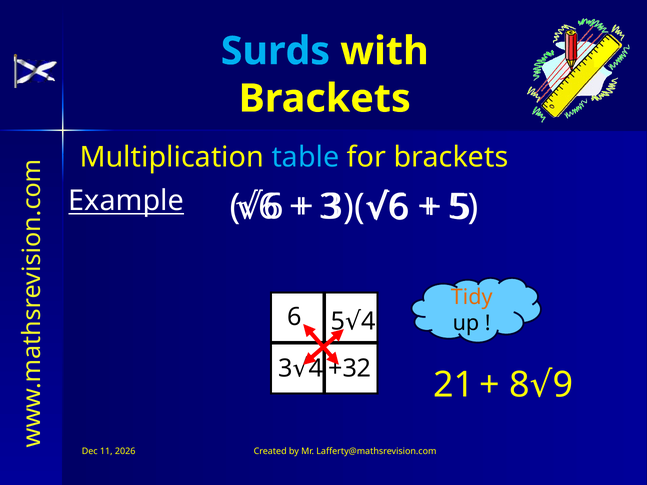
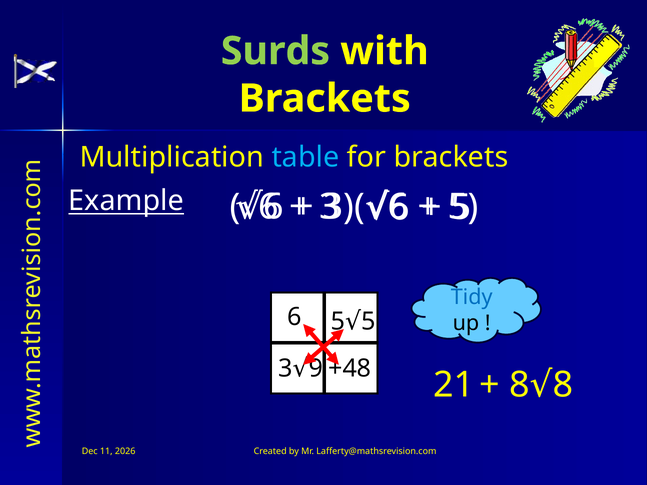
Surds colour: light blue -> light green
Tidy colour: orange -> blue
4 at (368, 321): 4 -> 5
3 4: 4 -> 9
+32: +32 -> +48
9 at (563, 385): 9 -> 8
